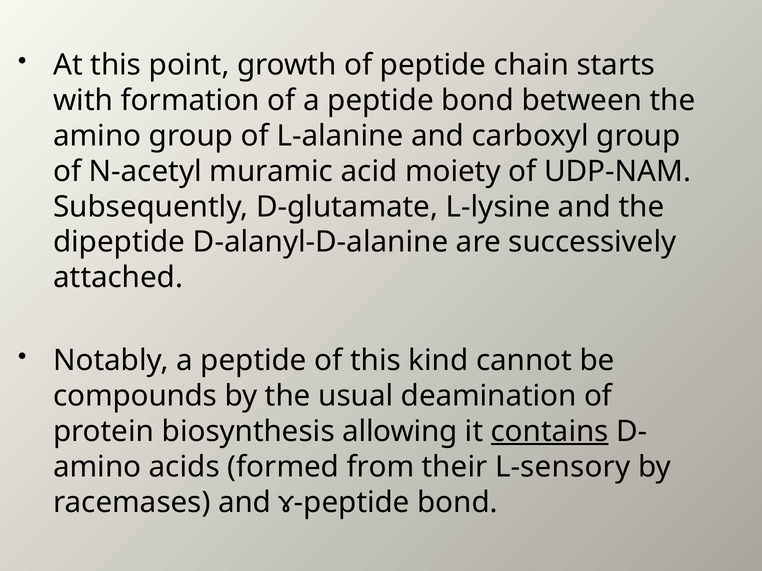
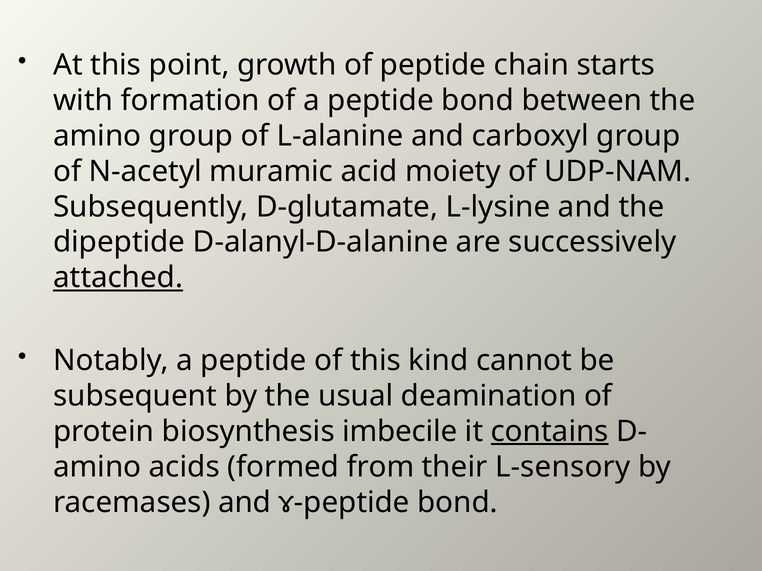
attached underline: none -> present
compounds: compounds -> subsequent
allowing: allowing -> imbecile
